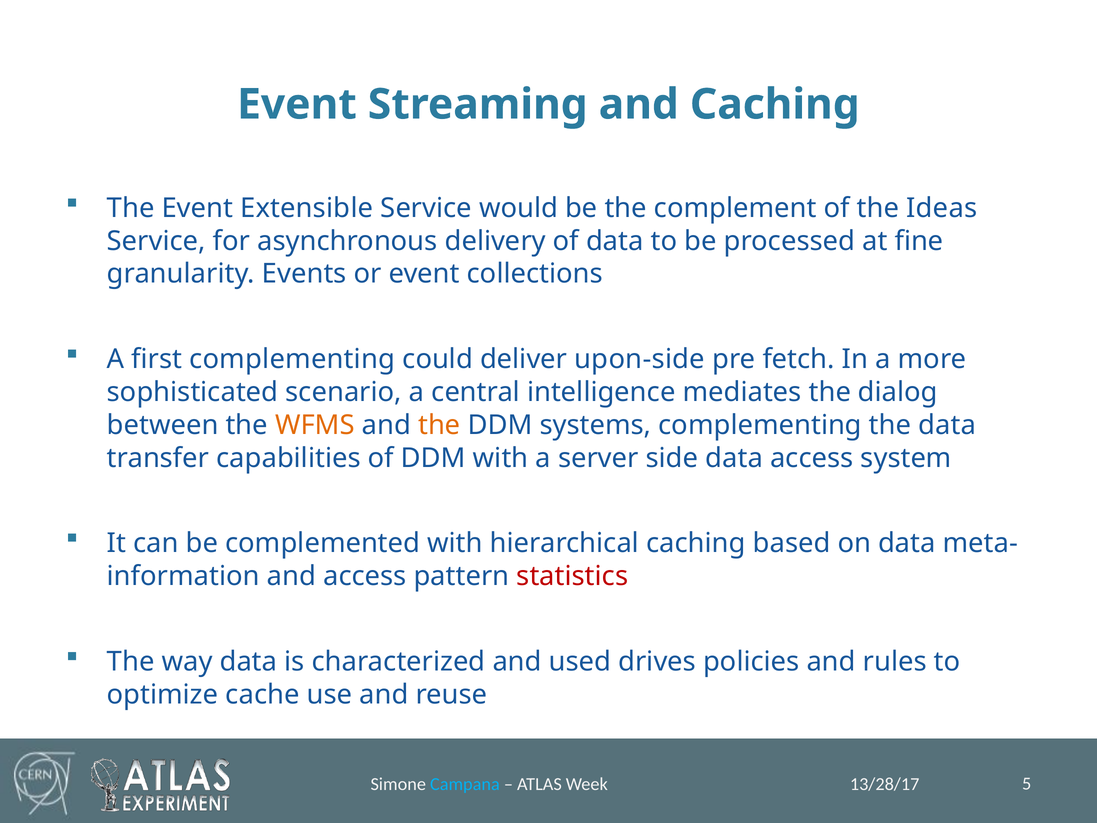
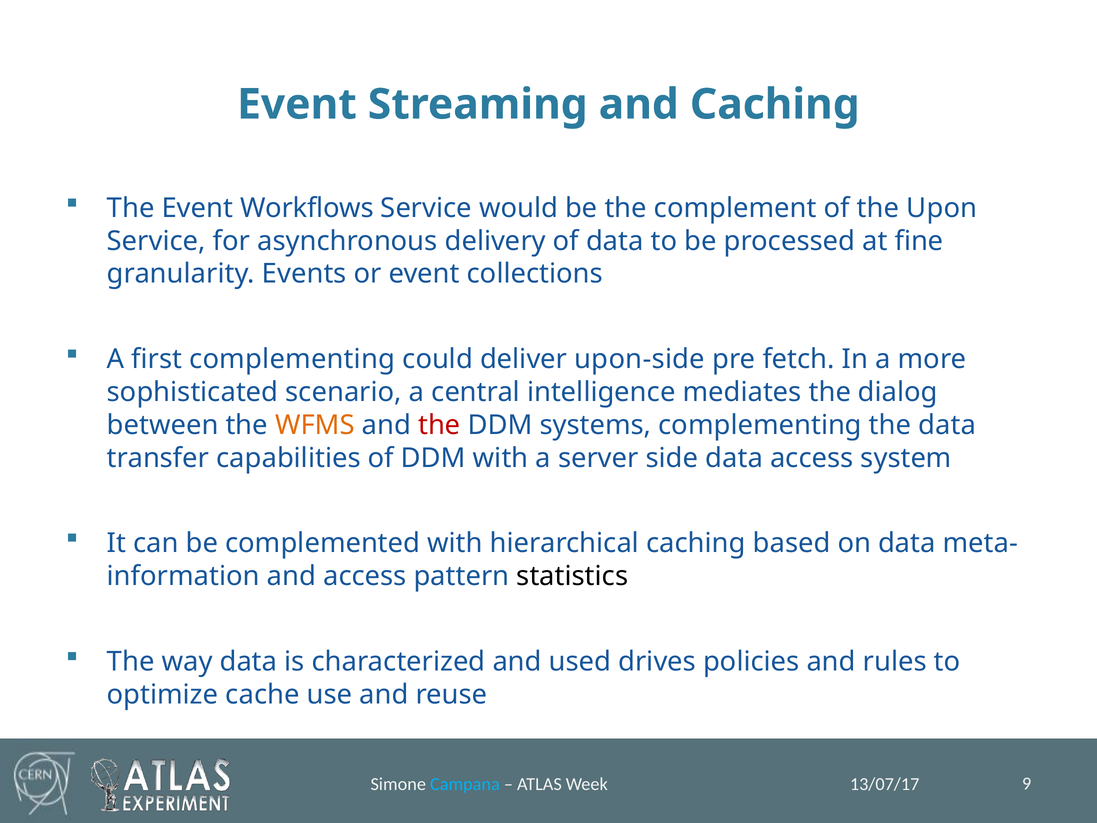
Extensible: Extensible -> Workflows
Ideas: Ideas -> Upon
the at (439, 425) colour: orange -> red
statistics colour: red -> black
13/28/17: 13/28/17 -> 13/07/17
5: 5 -> 9
